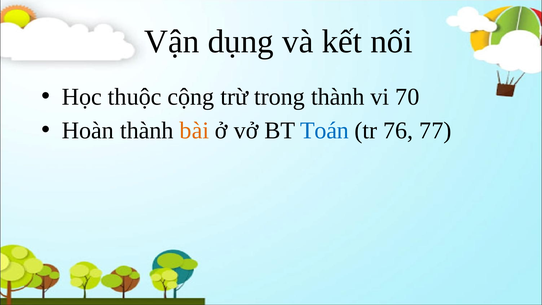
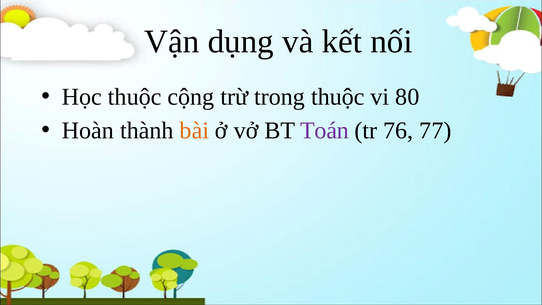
trong thành: thành -> thuộc
70: 70 -> 80
Toán colour: blue -> purple
